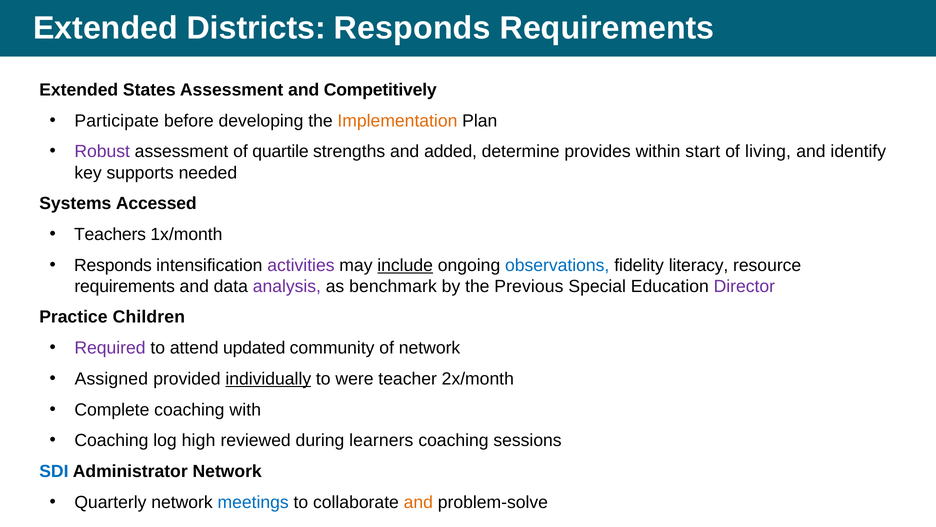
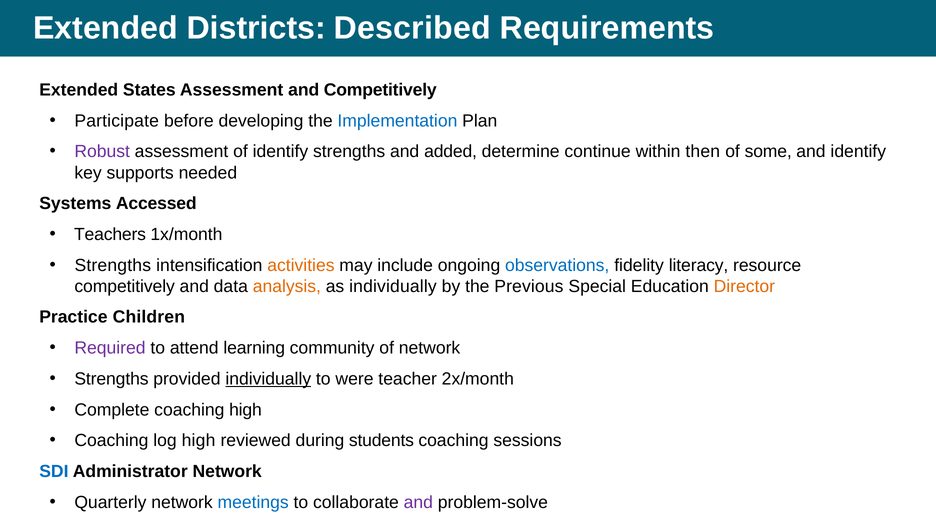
Districts Responds: Responds -> Described
Implementation colour: orange -> blue
of quartile: quartile -> identify
provides: provides -> continue
start: start -> then
living: living -> some
Responds at (113, 265): Responds -> Strengths
activities colour: purple -> orange
include underline: present -> none
requirements at (125, 286): requirements -> competitively
analysis colour: purple -> orange
as benchmark: benchmark -> individually
Director colour: purple -> orange
updated: updated -> learning
Assigned at (111, 379): Assigned -> Strengths
coaching with: with -> high
learners: learners -> students
and at (418, 502) colour: orange -> purple
